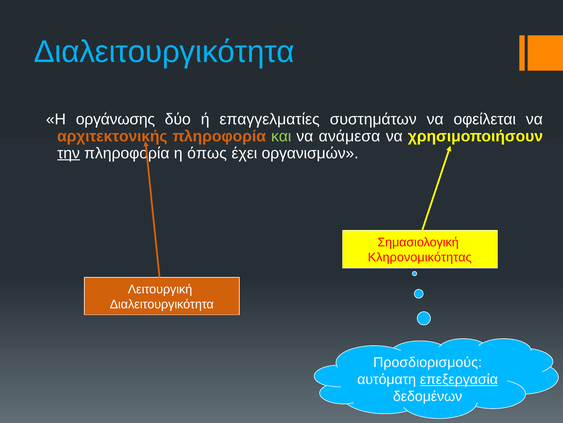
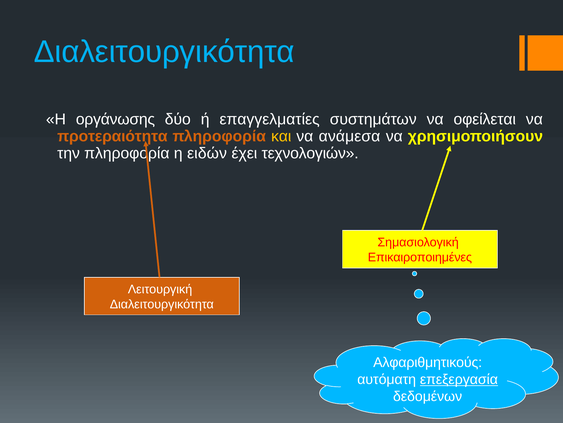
αρχιτεκτονικής: αρχιτεκτονικής -> προτεραιότητα
και colour: light green -> yellow
την underline: present -> none
όπως: όπως -> ειδών
οργανισμών: οργανισμών -> τεχνολογιών
Κληρονομικότητας: Κληρονομικότητας -> Επικαιροποιημένες
Προσδιορισμούς: Προσδιορισμούς -> Αλφαριθμητικούς
